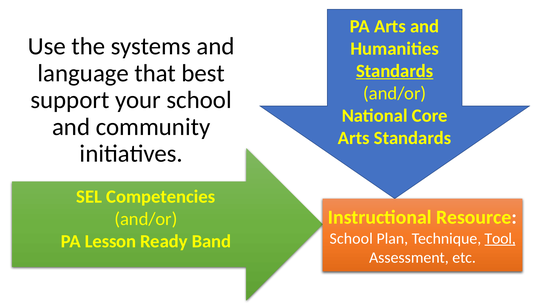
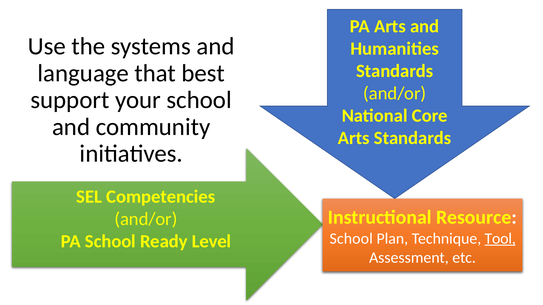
Standards at (395, 71) underline: present -> none
PA Lesson: Lesson -> School
Band: Band -> Level
